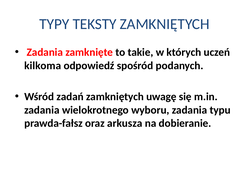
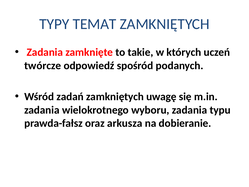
TEKSTY: TEKSTY -> TEMAT
kilkoma: kilkoma -> twórcze
